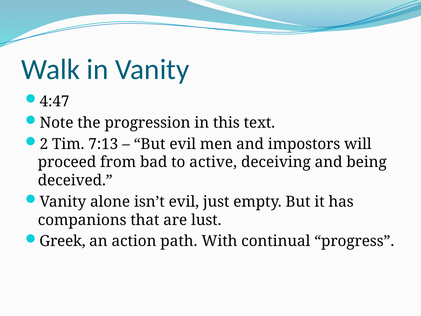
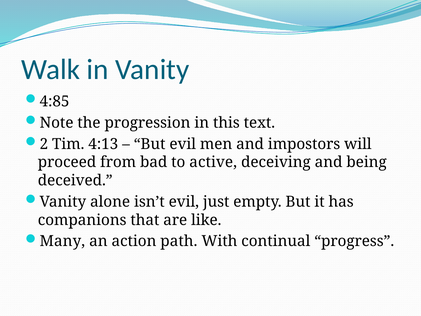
4:47: 4:47 -> 4:85
7:13: 7:13 -> 4:13
lust: lust -> like
Greek: Greek -> Many
